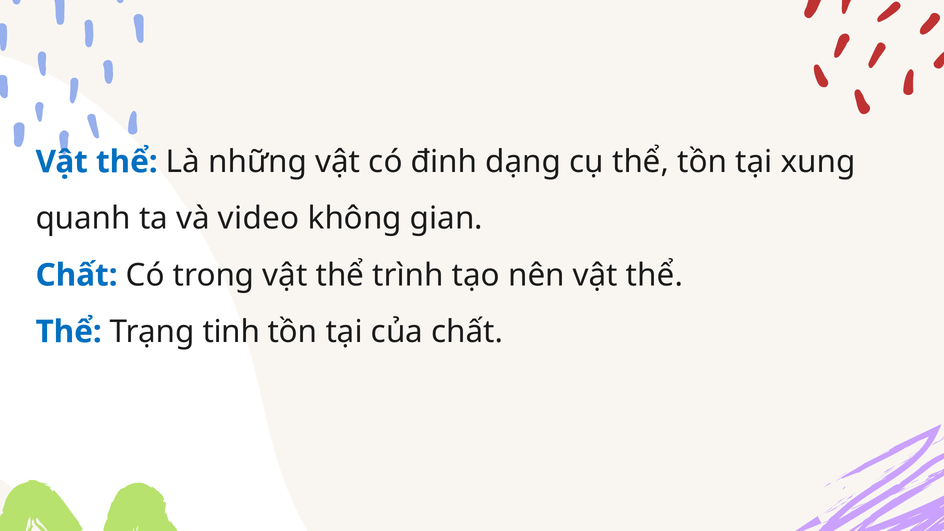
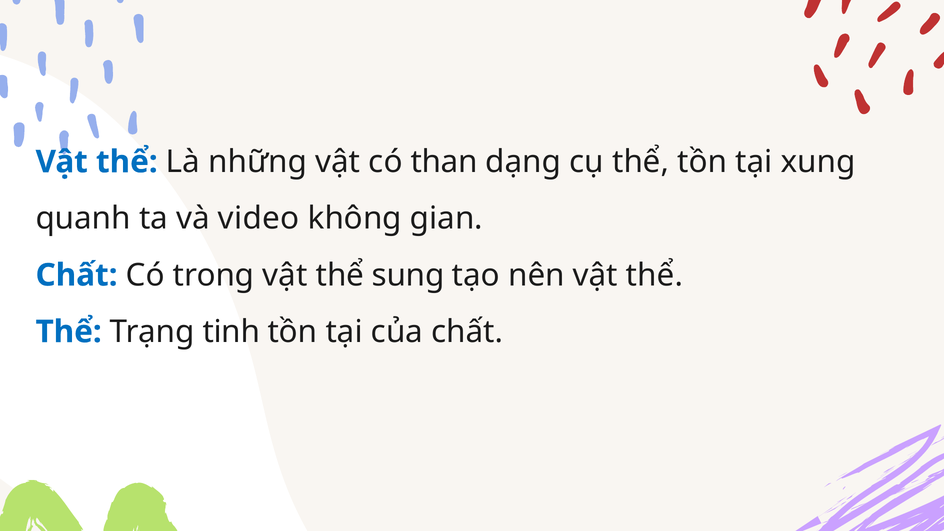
đinh: đinh -> than
trình: trình -> sung
